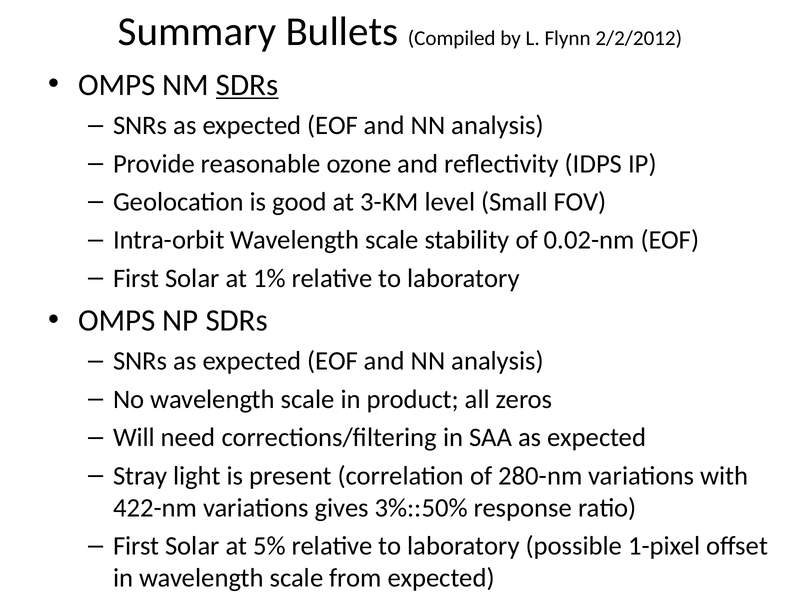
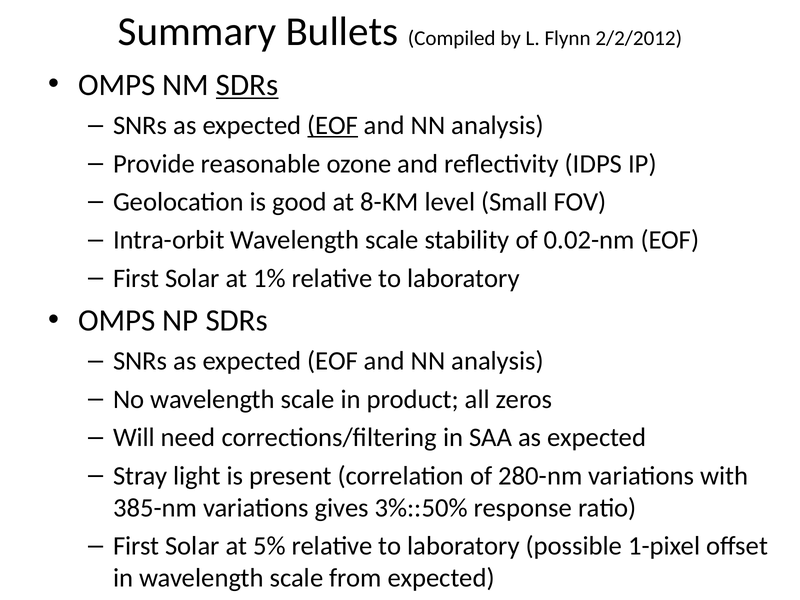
EOF at (333, 125) underline: none -> present
3-KM: 3-KM -> 8-KM
422-nm: 422-nm -> 385-nm
